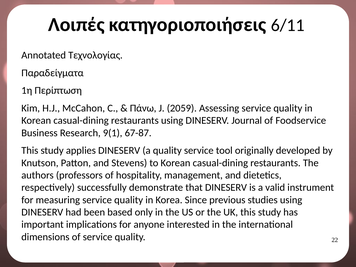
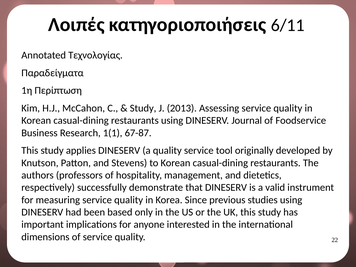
Πάνω at (143, 108): Πάνω -> Study
2059: 2059 -> 2013
9(1: 9(1 -> 1(1
